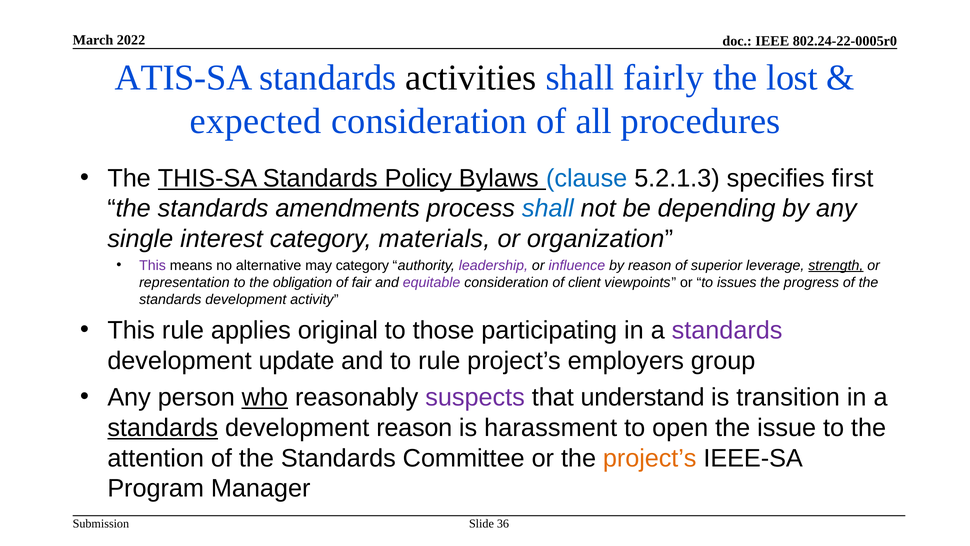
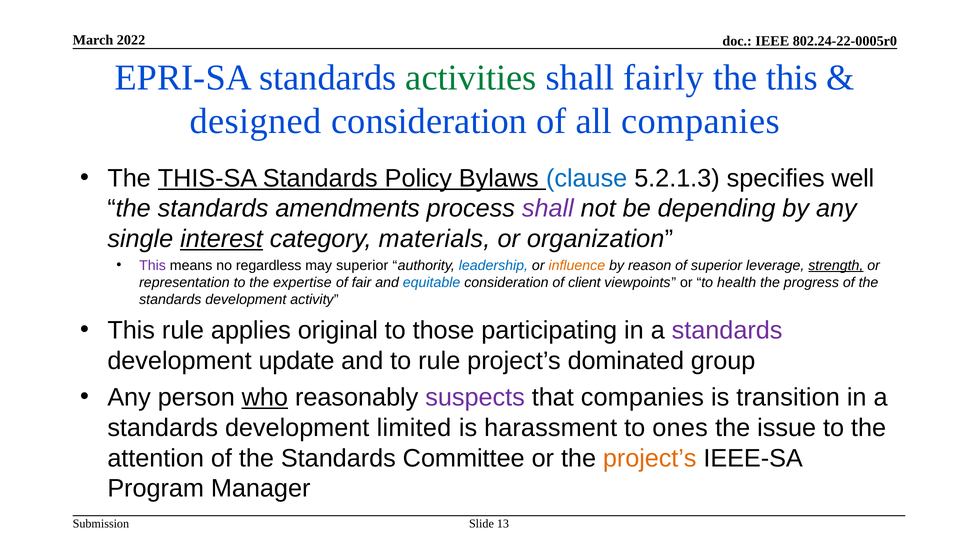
ATIS-SA: ATIS-SA -> EPRI-SA
activities colour: black -> green
the lost: lost -> this
expected: expected -> designed
all procedures: procedures -> companies
first: first -> well
shall at (548, 209) colour: blue -> purple
interest underline: none -> present
alternative: alternative -> regardless
may category: category -> superior
leadership colour: purple -> blue
influence colour: purple -> orange
obligation: obligation -> expertise
equitable colour: purple -> blue
issues: issues -> health
employers: employers -> dominated
that understand: understand -> companies
standards at (163, 428) underline: present -> none
development reason: reason -> limited
open: open -> ones
36: 36 -> 13
